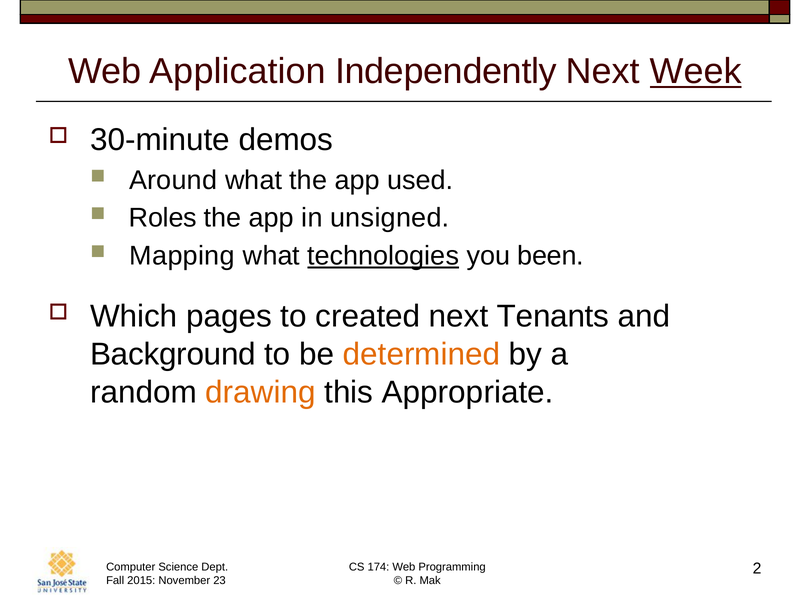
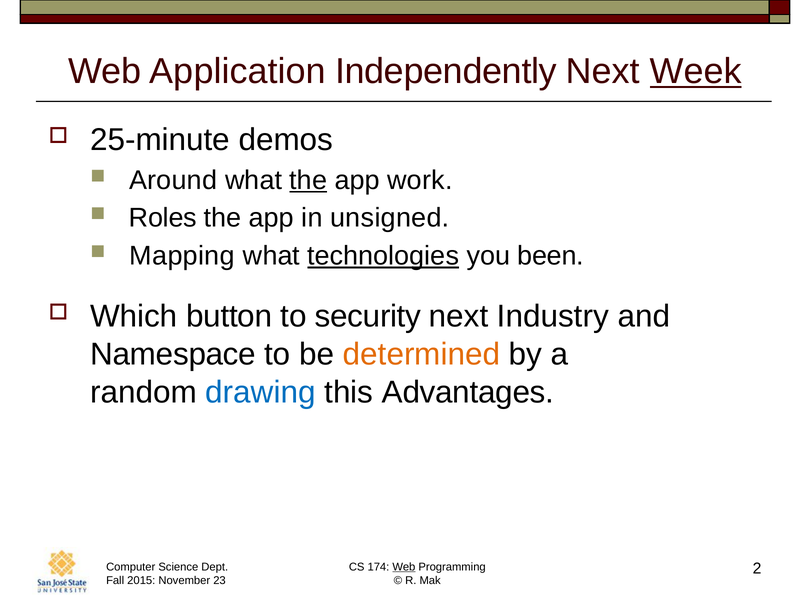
30-minute: 30-minute -> 25-minute
the at (308, 180) underline: none -> present
used: used -> work
pages: pages -> button
created: created -> security
Tenants: Tenants -> Industry
Background: Background -> Namespace
drawing colour: orange -> blue
Appropriate: Appropriate -> Advantages
Web at (404, 566) underline: none -> present
